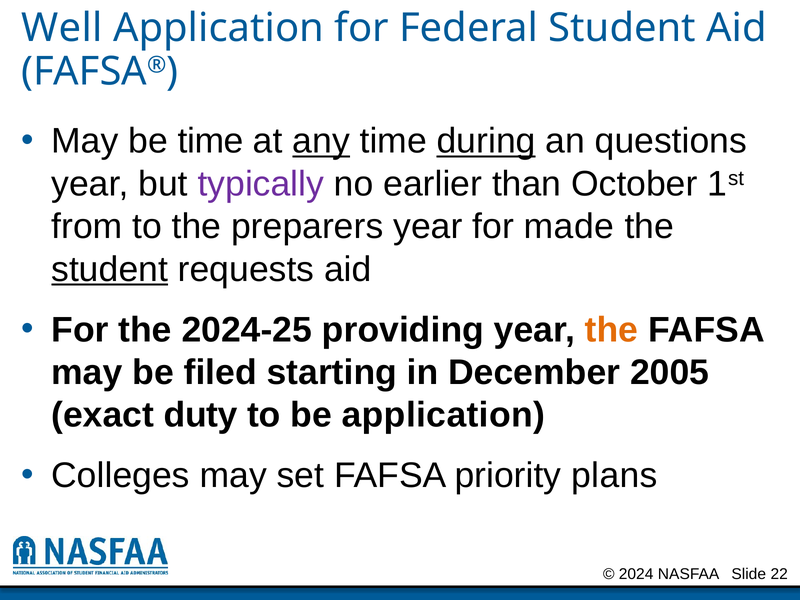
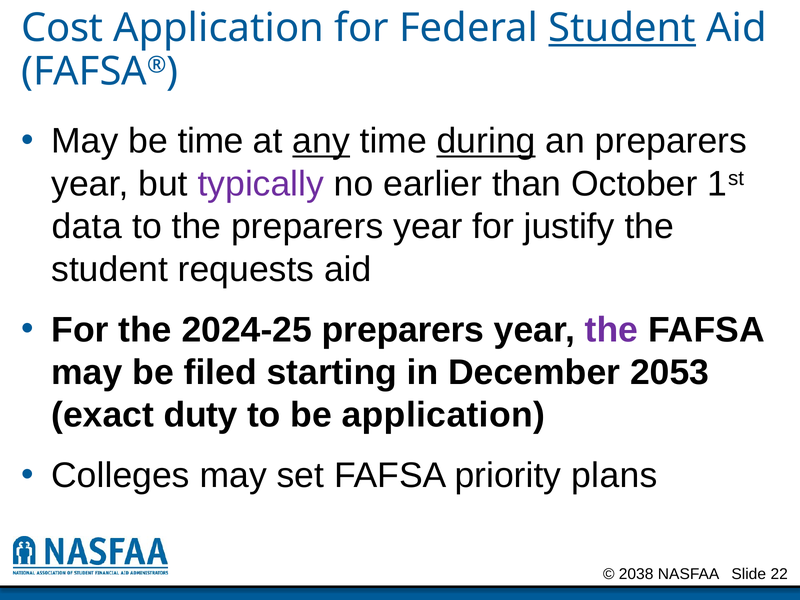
Well: Well -> Cost
Student at (622, 28) underline: none -> present
an questions: questions -> preparers
from: from -> data
made: made -> justify
student at (110, 269) underline: present -> none
2024-25 providing: providing -> preparers
the at (612, 330) colour: orange -> purple
2005: 2005 -> 2053
2024: 2024 -> 2038
